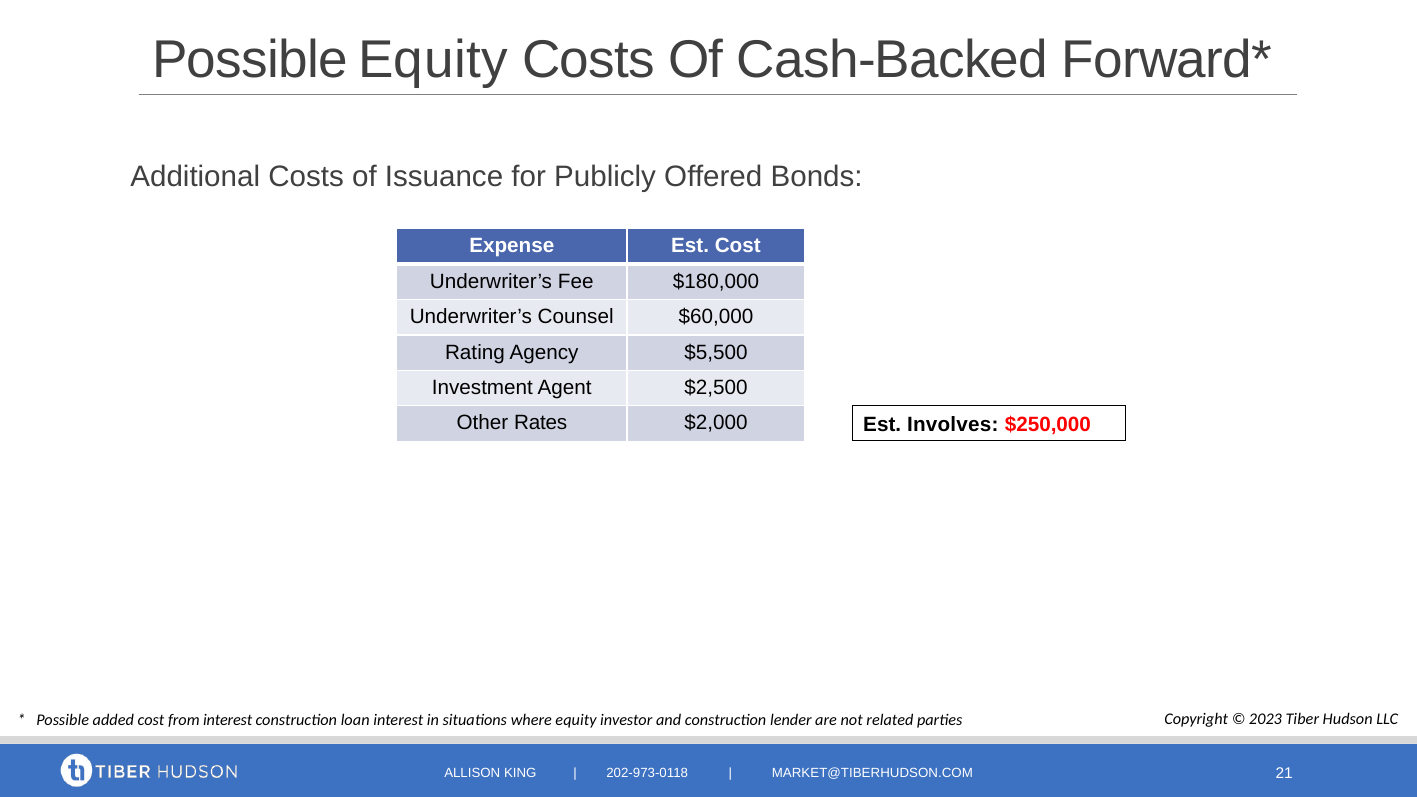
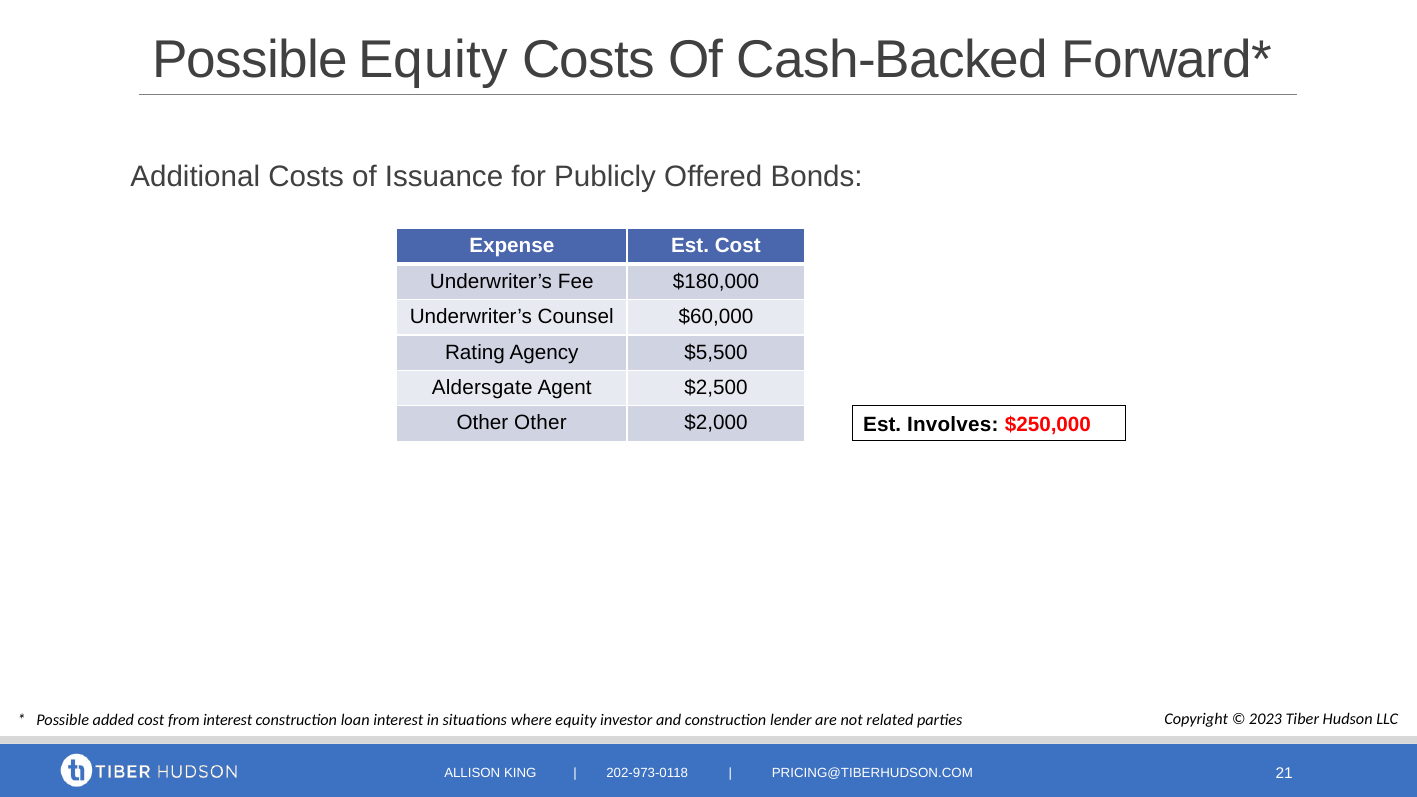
Investment: Investment -> Aldersgate
Other Rates: Rates -> Other
MARKET@TIBERHUDSON.COM: MARKET@TIBERHUDSON.COM -> PRICING@TIBERHUDSON.COM
